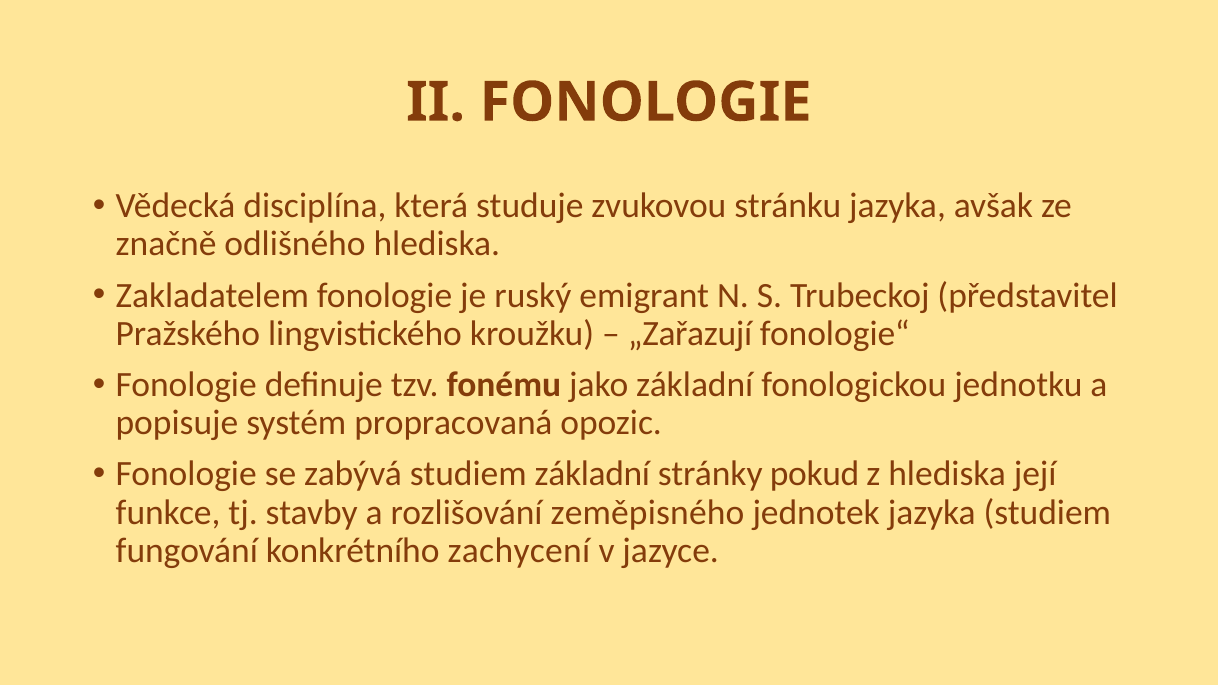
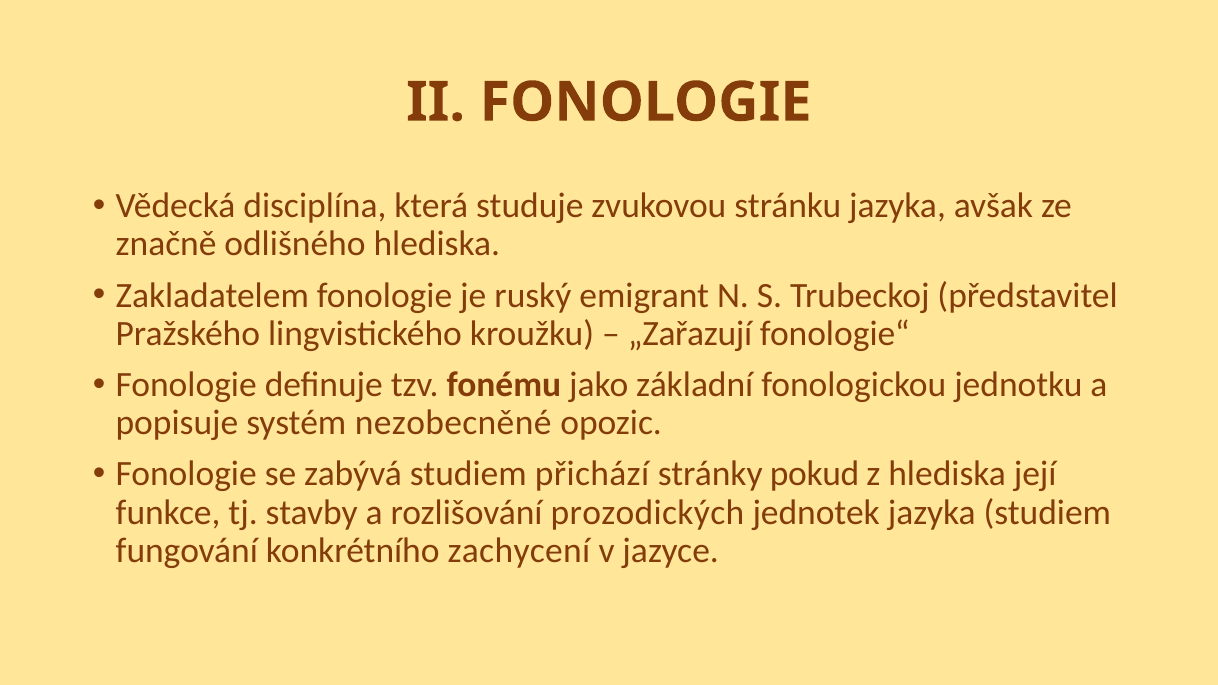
propracovaná: propracovaná -> nezobecněné
studiem základní: základní -> přichází
zeměpisného: zeměpisného -> prozodických
